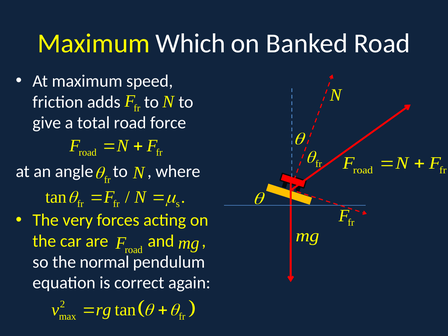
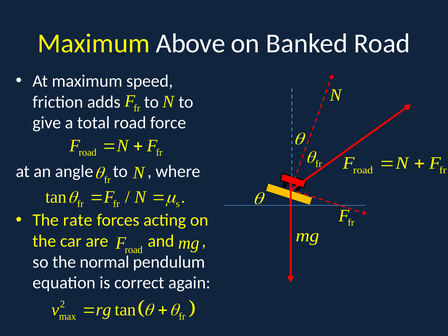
Which: Which -> Above
very: very -> rate
